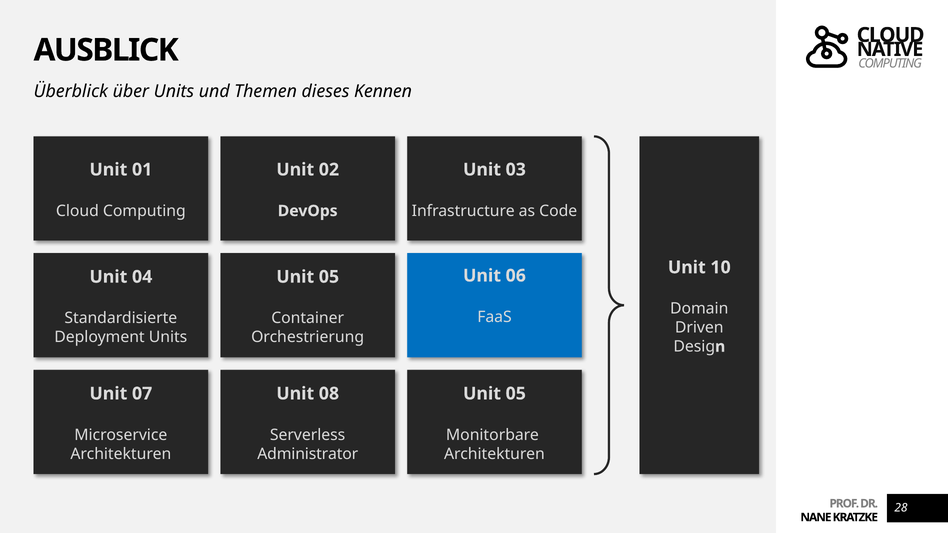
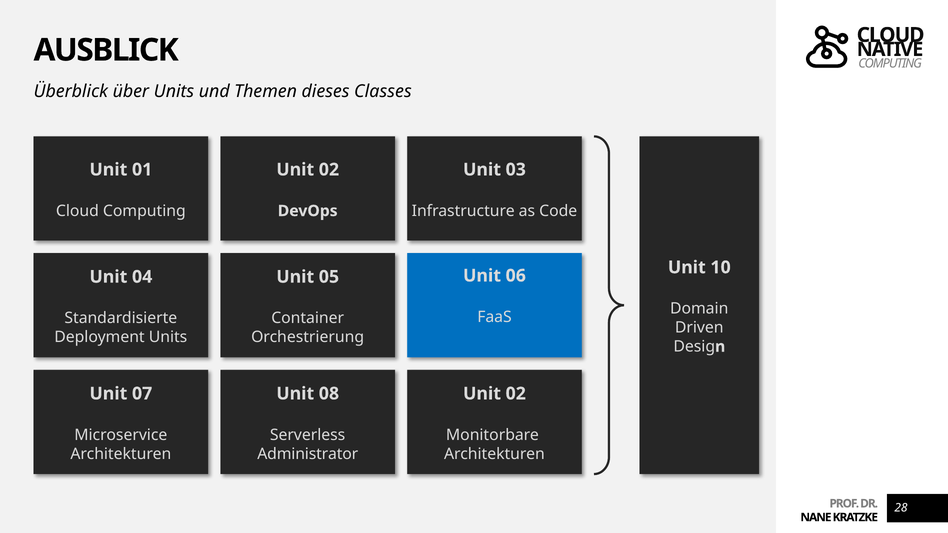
Kennen: Kennen -> Classes
05 at (516, 394): 05 -> 02
